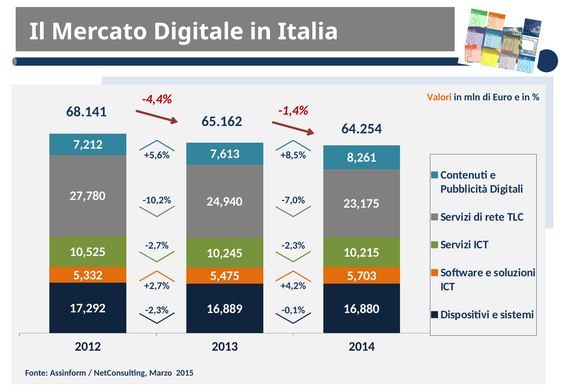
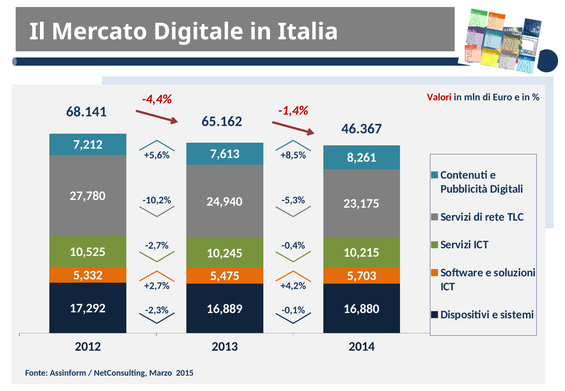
Valori colour: orange -> red
64.254: 64.254 -> 46.367
-7,0%: -7,0% -> -5,3%
-2,3% at (293, 246): -2,3% -> -0,4%
